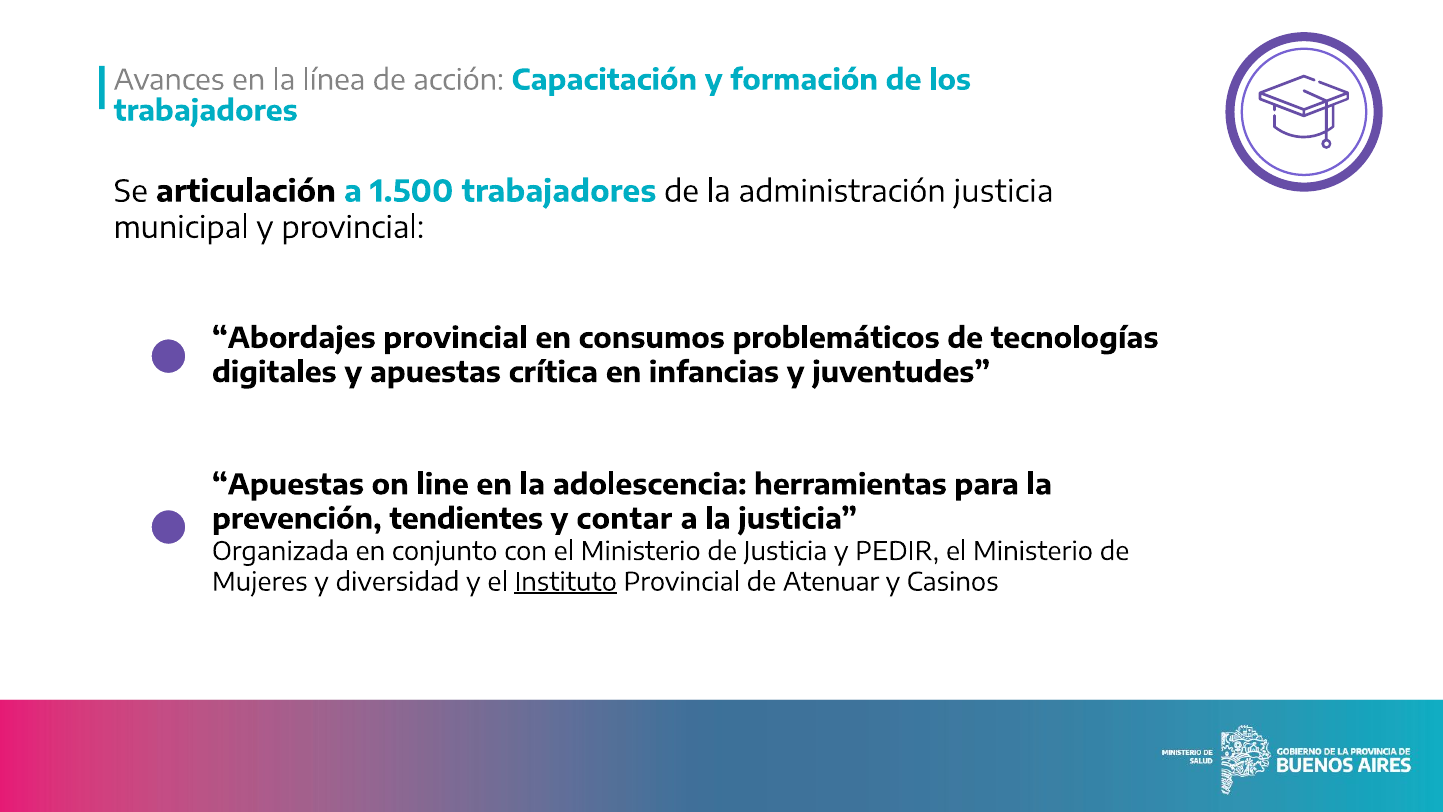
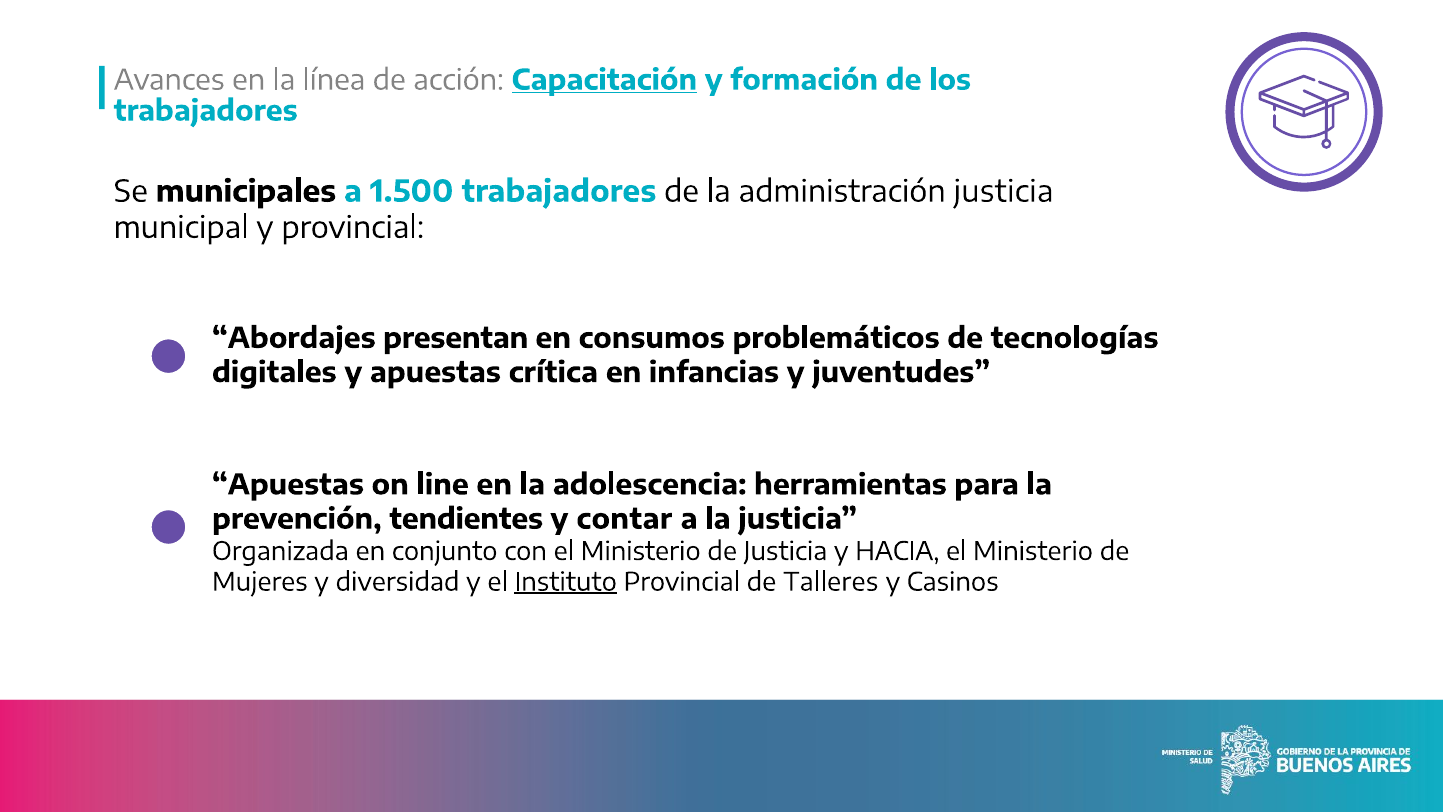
Capacitación underline: none -> present
articulación: articulación -> municipales
Abordajes provincial: provincial -> presentan
PEDIR: PEDIR -> HACIA
Atenuar: Atenuar -> Talleres
